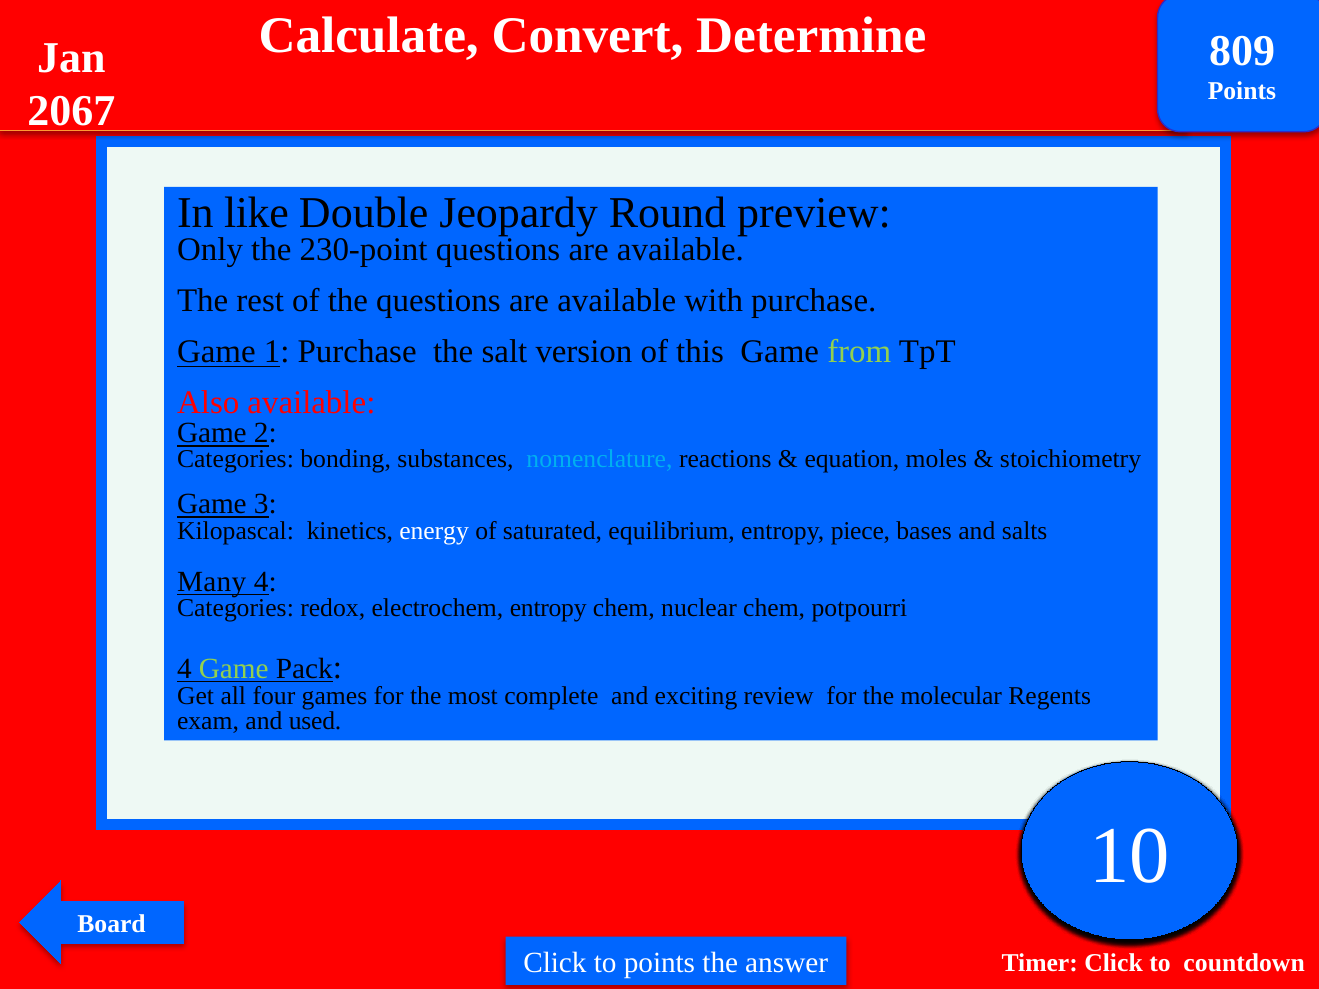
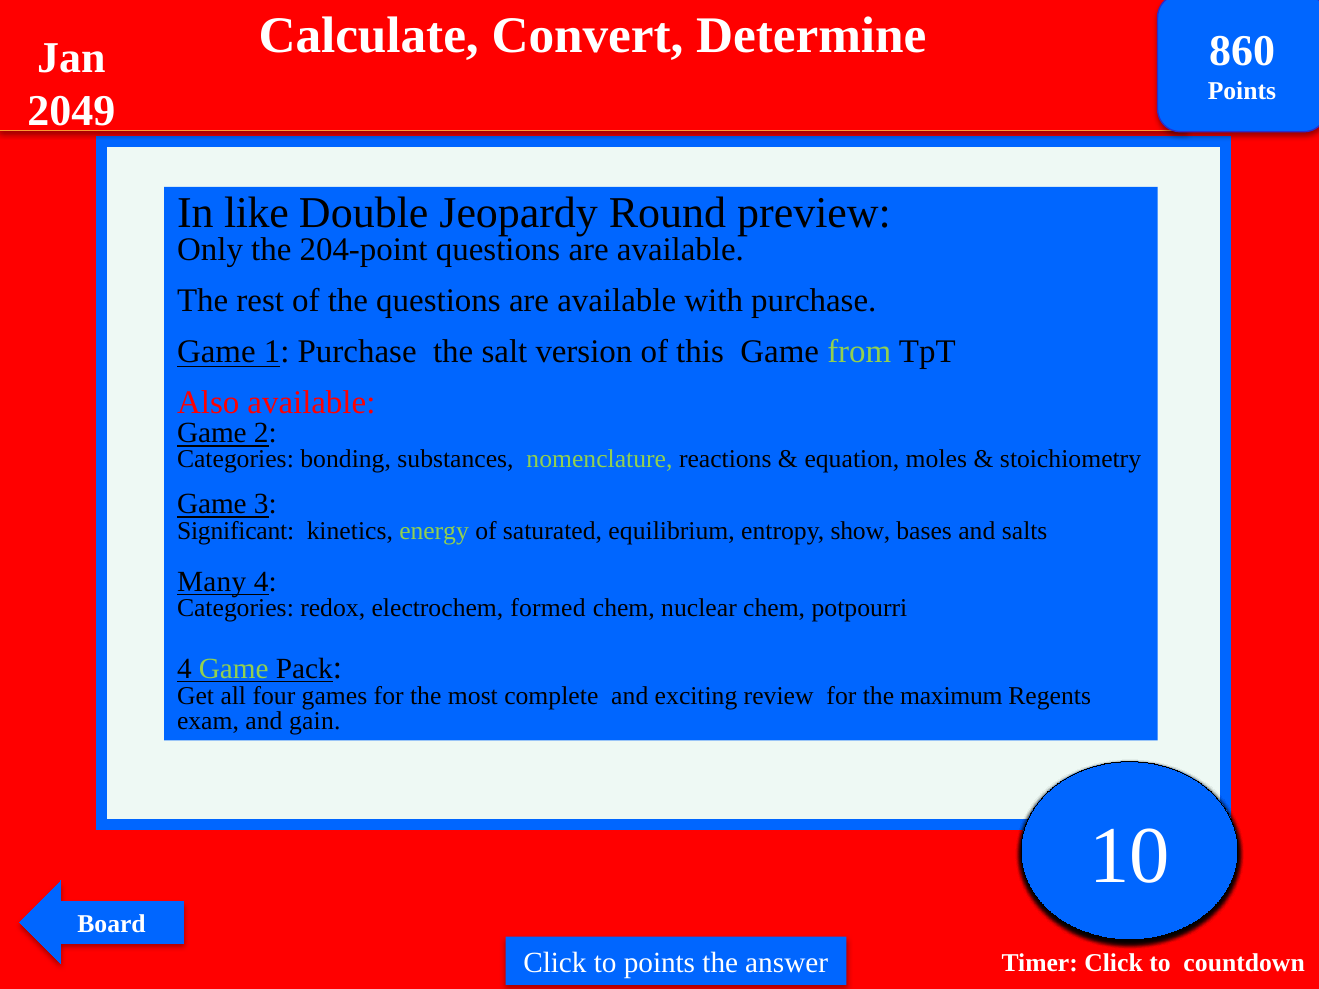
809: 809 -> 860
2067: 2067 -> 2049
230-point: 230-point -> 204-point
nomenclature colour: light blue -> light green
Kilopascal: Kilopascal -> Significant
energy colour: white -> light green
piece: piece -> show
electrochem entropy: entropy -> formed
molecular: molecular -> maximum
used: used -> gain
